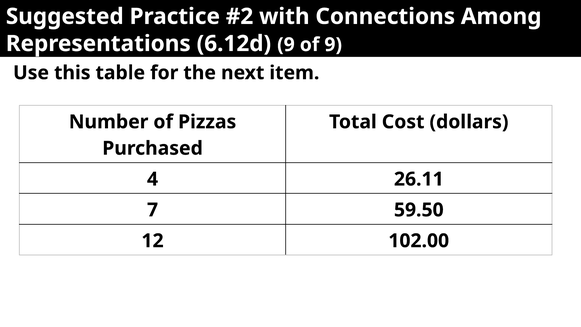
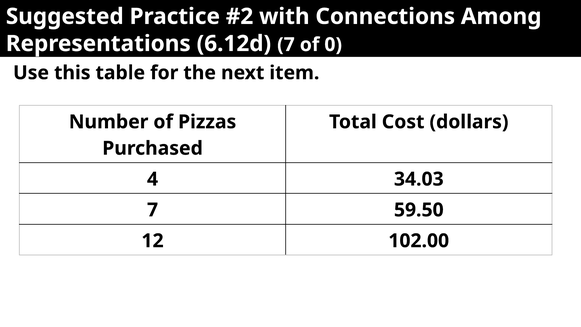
6.12d 9: 9 -> 7
of 9: 9 -> 0
26.11: 26.11 -> 34.03
